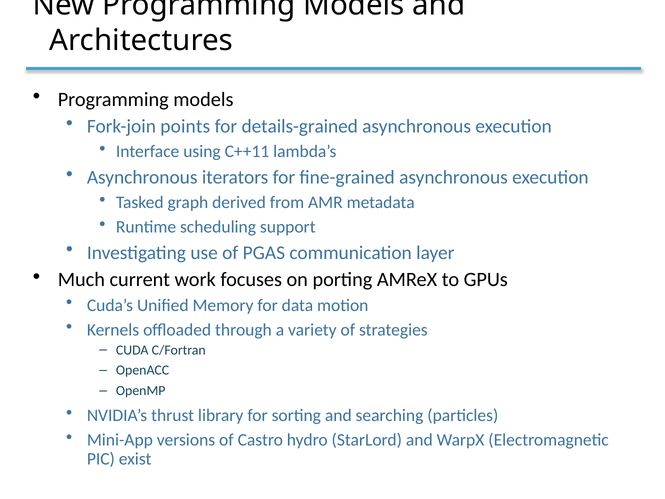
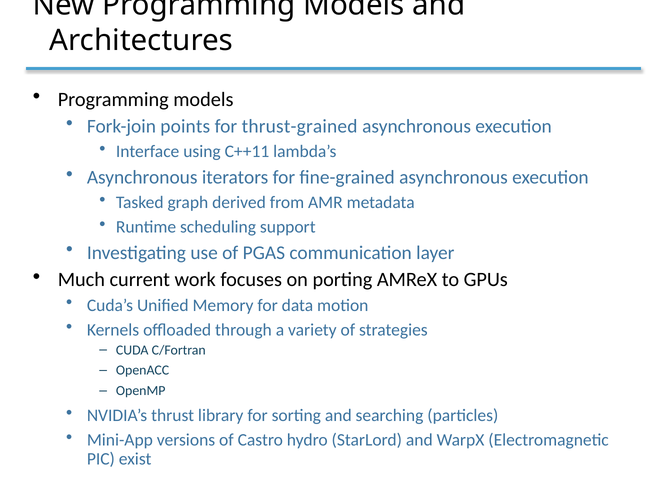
details-grained: details-grained -> thrust-grained
